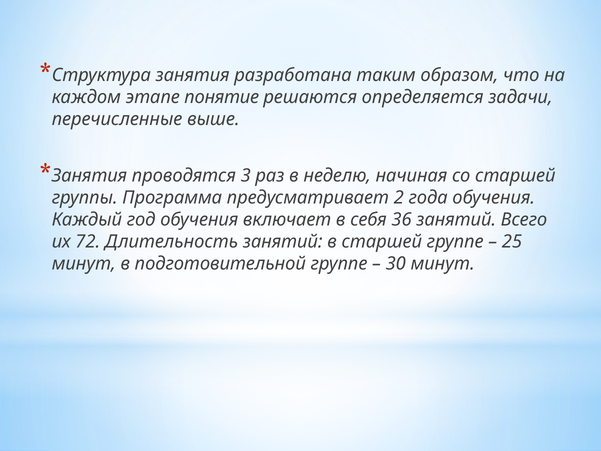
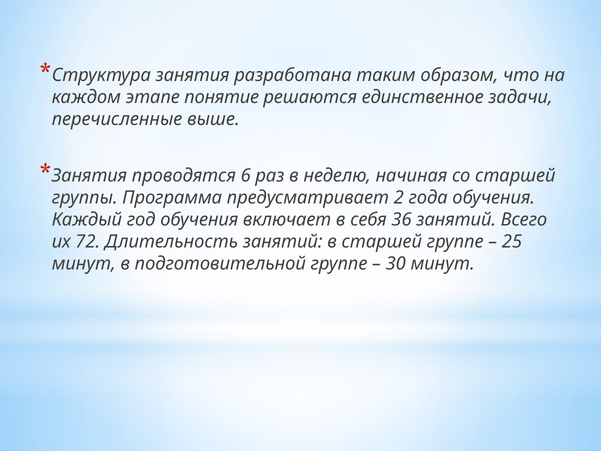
определяется: определяется -> единственное
3: 3 -> 6
